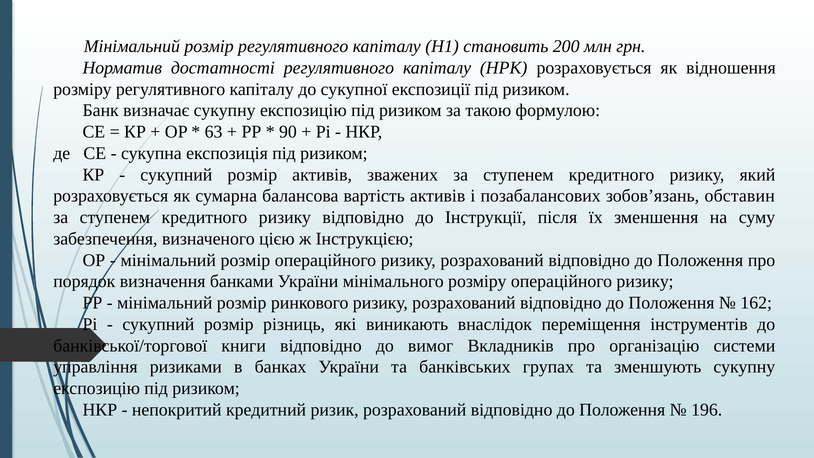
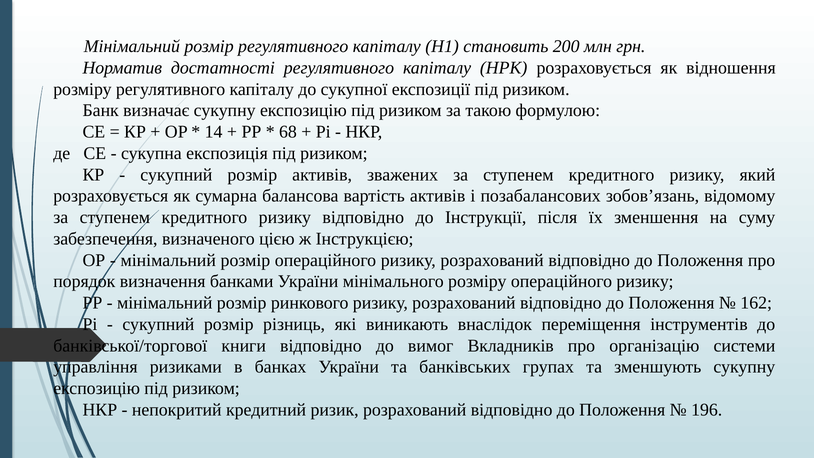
63: 63 -> 14
90: 90 -> 68
обставин: обставин -> відомому
